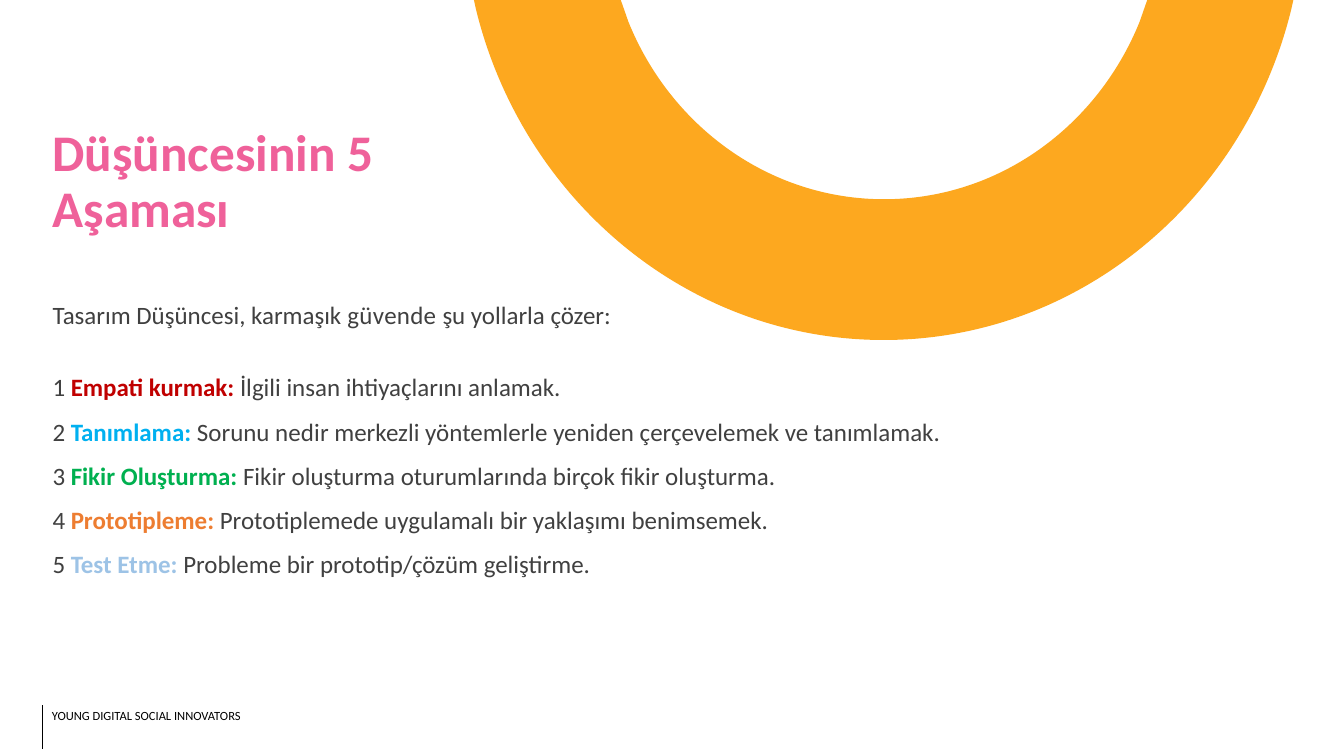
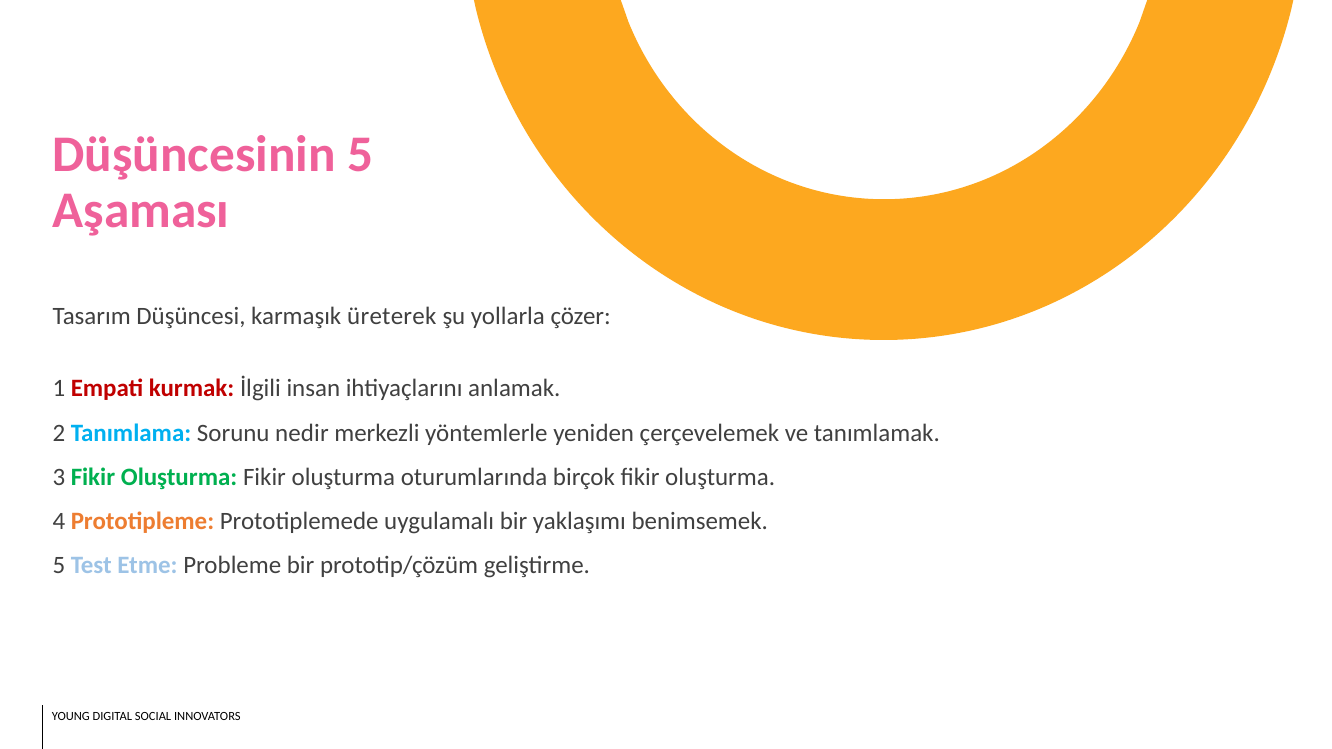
güvende: güvende -> üreterek
